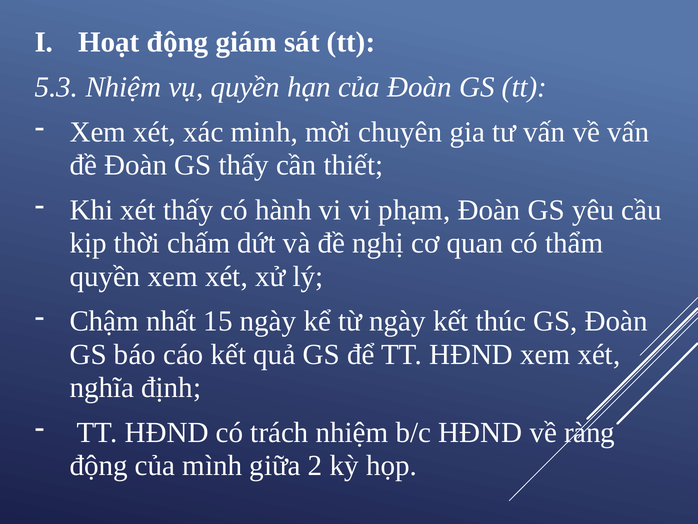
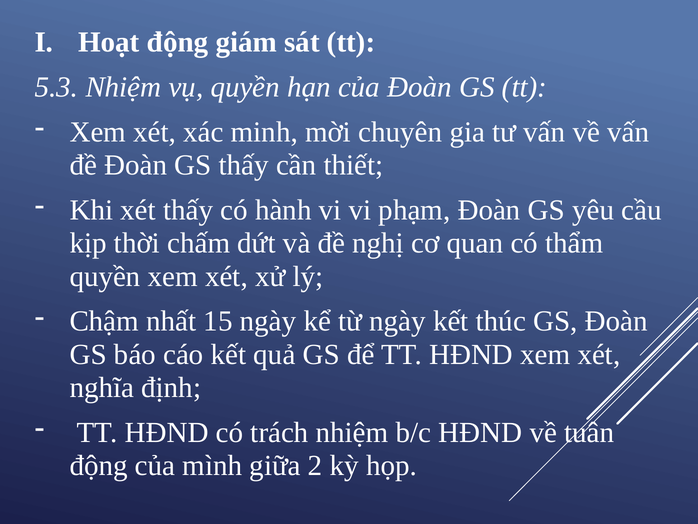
ràng: ràng -> tuân
